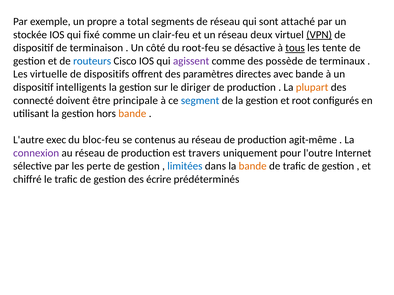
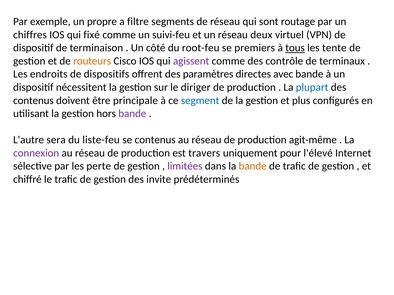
total: total -> filtre
attaché: attaché -> routage
stockée: stockée -> chiffres
clair-feu: clair-feu -> suivi-feu
VPN underline: present -> none
désactive: désactive -> premiers
routeurs colour: blue -> orange
possède: possède -> contrôle
virtuelle: virtuelle -> endroits
intelligents: intelligents -> nécessitent
plupart colour: orange -> blue
connecté at (33, 101): connecté -> contenus
root: root -> plus
bande at (132, 114) colour: orange -> purple
exec: exec -> sera
bloc-feu: bloc-feu -> liste-feu
l'outre: l'outre -> l'élevé
limitées colour: blue -> purple
écrire: écrire -> invite
